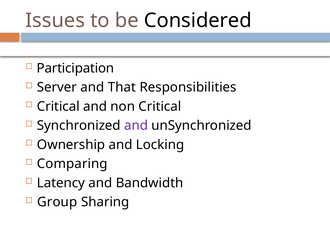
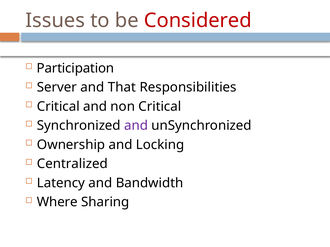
Considered colour: black -> red
Comparing: Comparing -> Centralized
Group: Group -> Where
